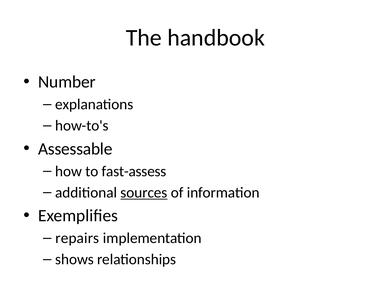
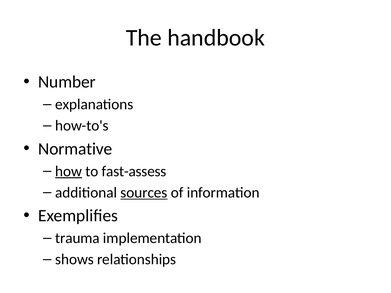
Assessable: Assessable -> Normative
how underline: none -> present
repairs: repairs -> trauma
